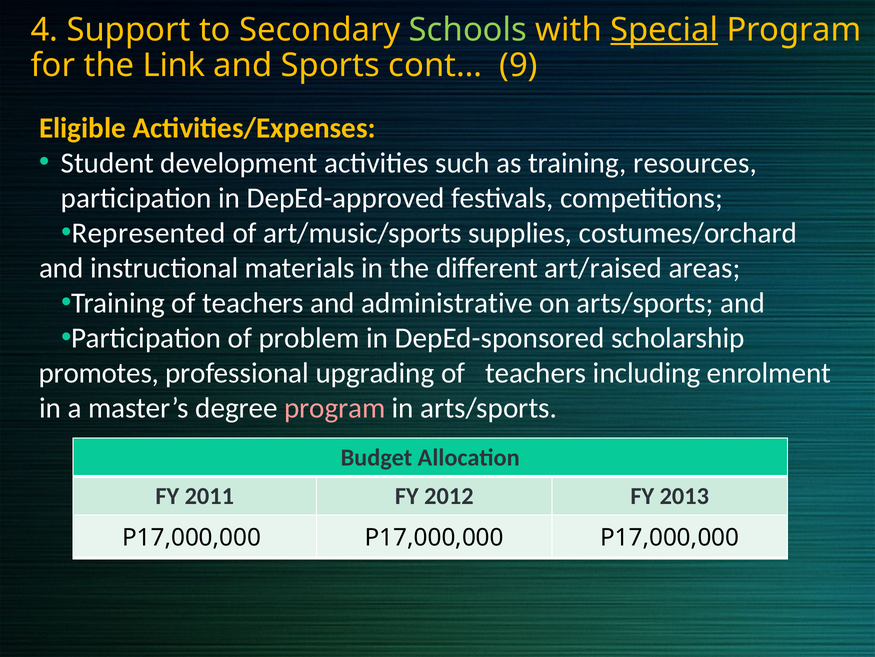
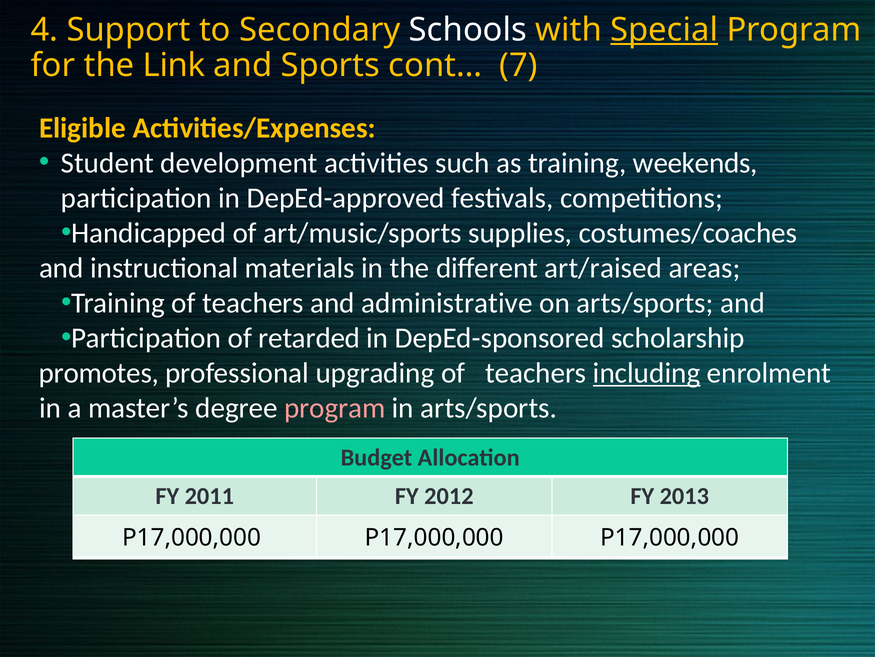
Schools colour: light green -> white
9: 9 -> 7
resources: resources -> weekends
Represented: Represented -> Handicapped
costumes/orchard: costumes/orchard -> costumes/coaches
problem: problem -> retarded
including underline: none -> present
